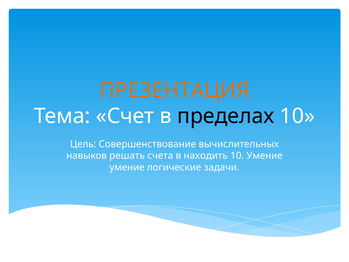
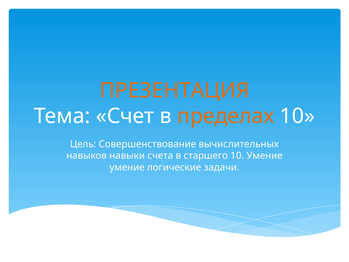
пределах colour: black -> orange
решать: решать -> навыки
находить: находить -> старшего
